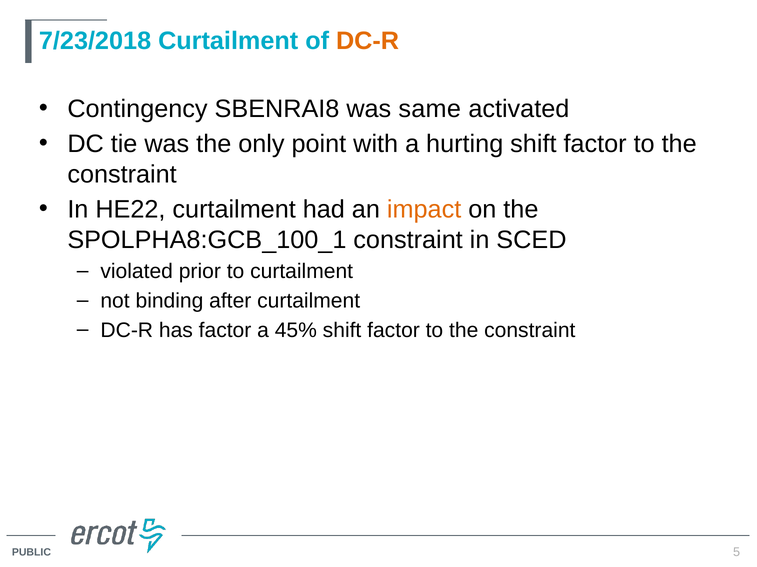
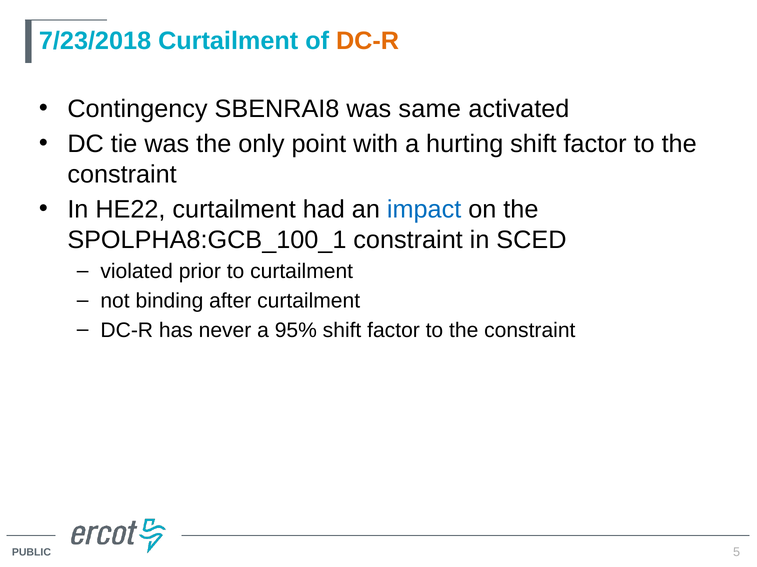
impact colour: orange -> blue
has factor: factor -> never
45%: 45% -> 95%
